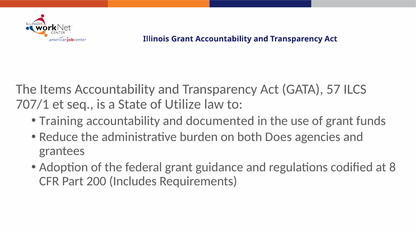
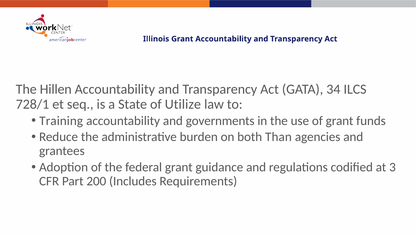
Items: Items -> Hillen
57: 57 -> 34
707/1: 707/1 -> 728/1
documented: documented -> governments
Does: Does -> Than
8: 8 -> 3
